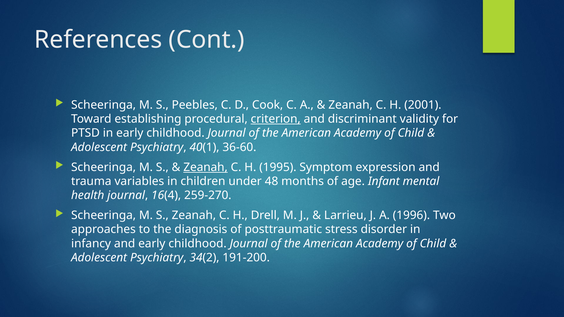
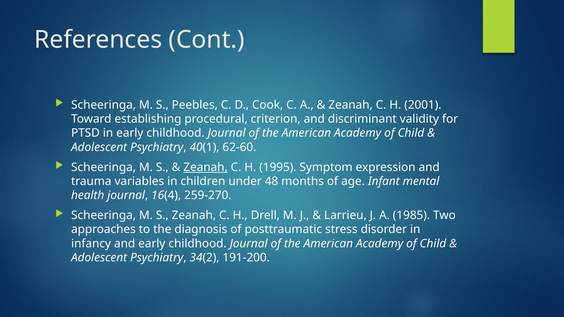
criterion underline: present -> none
36-60: 36-60 -> 62-60
1996: 1996 -> 1985
